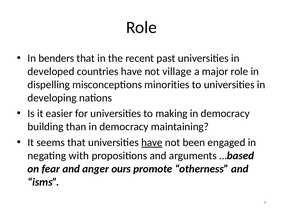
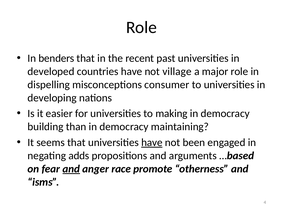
minorities: minorities -> consumer
with: with -> adds
and at (71, 169) underline: none -> present
ours: ours -> race
